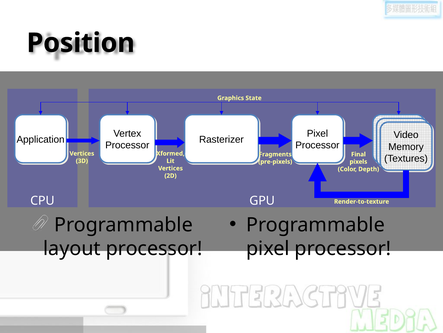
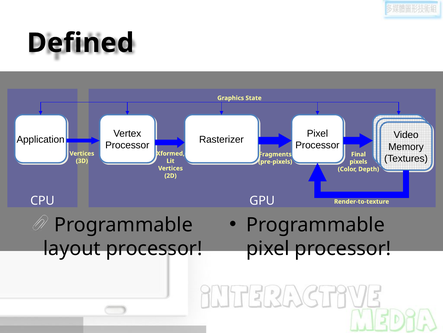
Position: Position -> Defined
